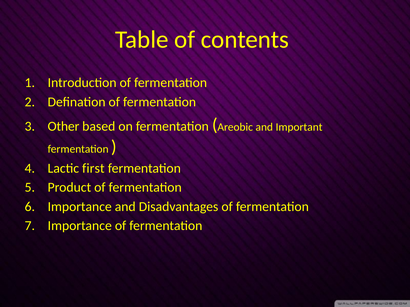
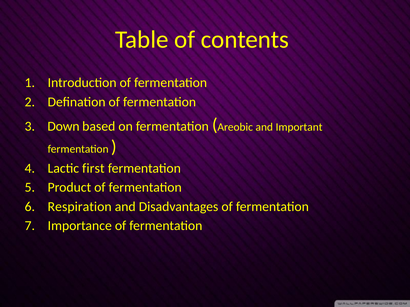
Other: Other -> Down
Importance at (80, 207): Importance -> Respiration
